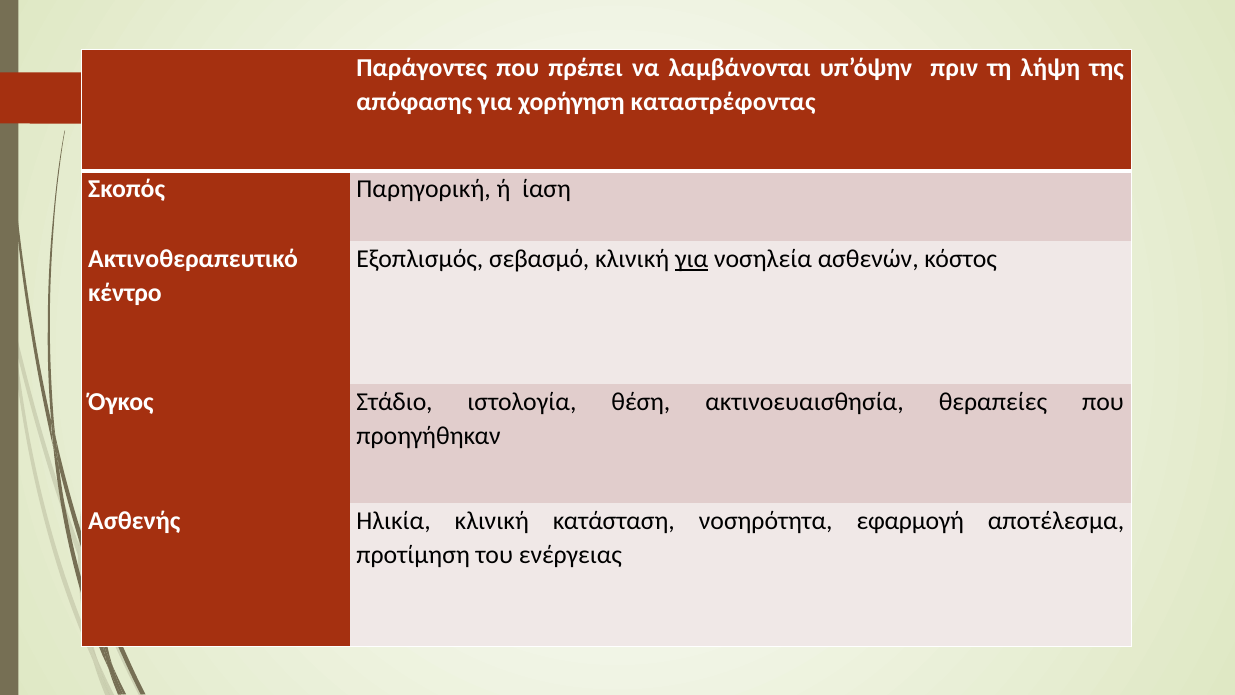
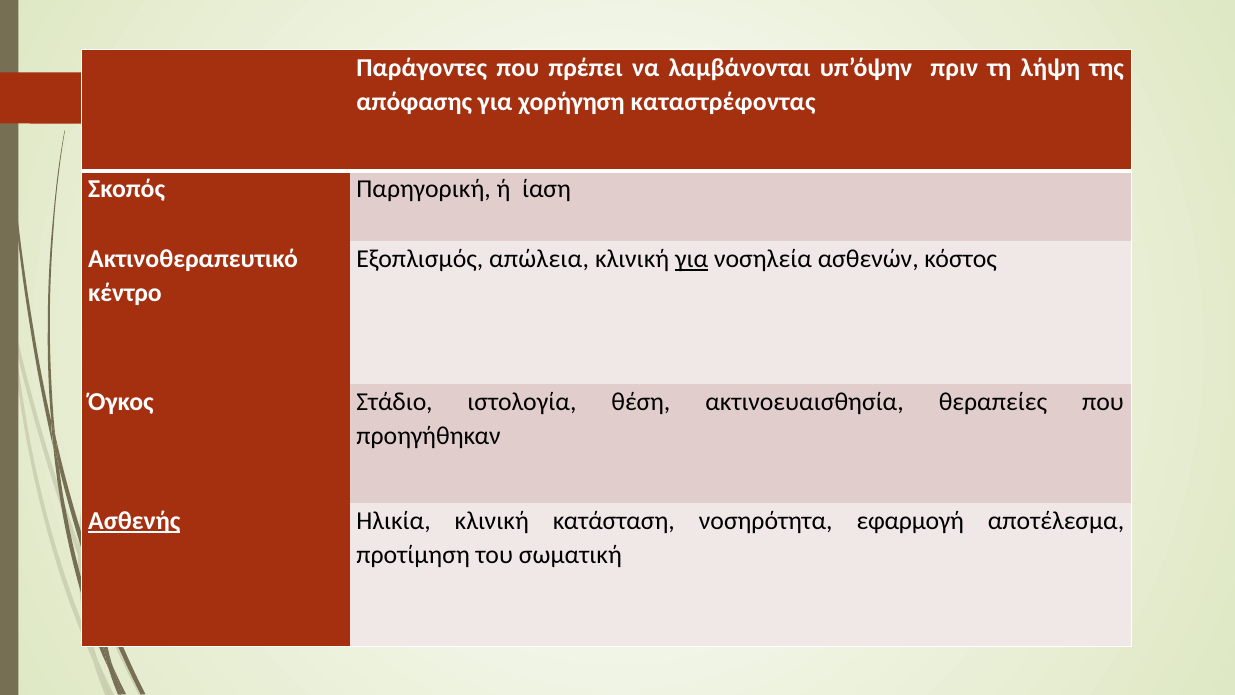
σεβασμό: σεβασμό -> απώλεια
Ασθενής underline: none -> present
ενέργειας: ενέργειας -> σωματική
